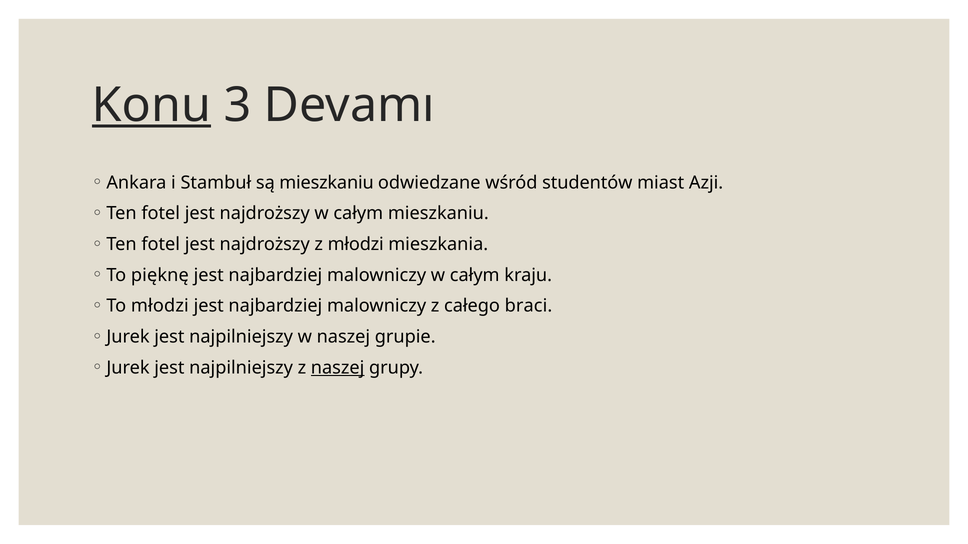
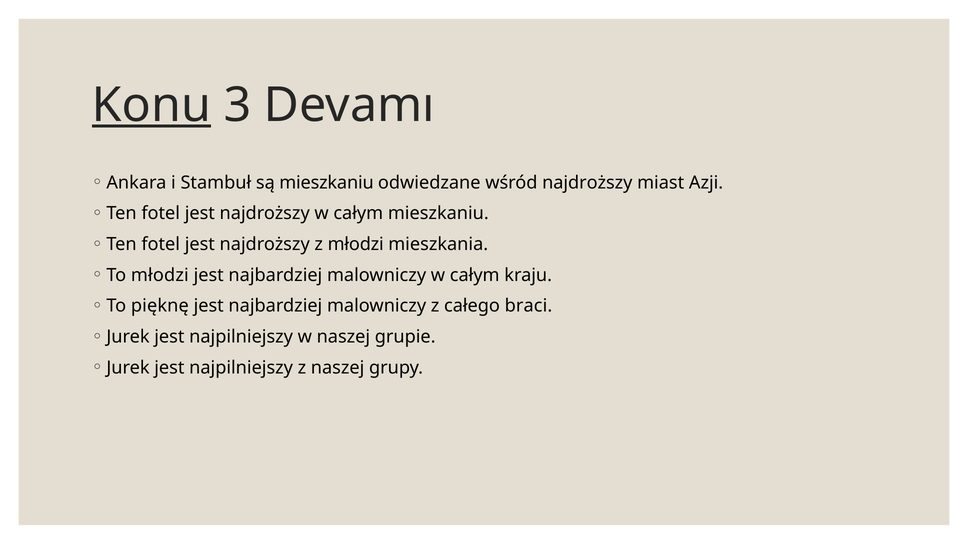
wśród studentów: studentów -> najdroższy
To pięknę: pięknę -> młodzi
To młodzi: młodzi -> pięknę
naszej at (338, 368) underline: present -> none
